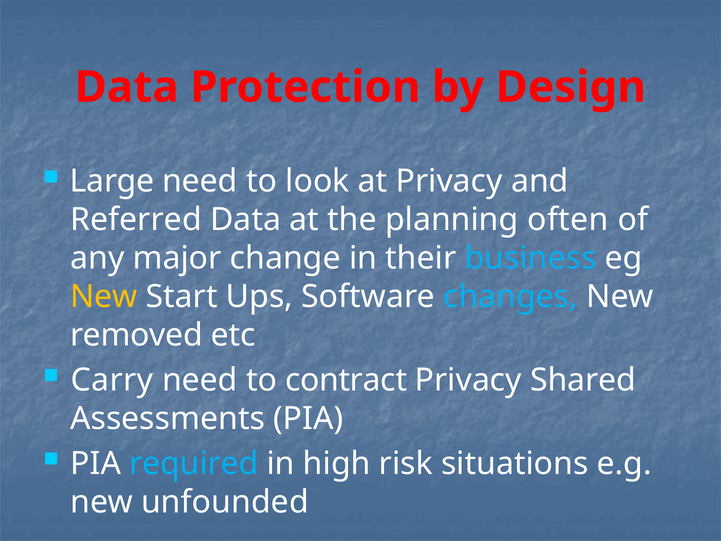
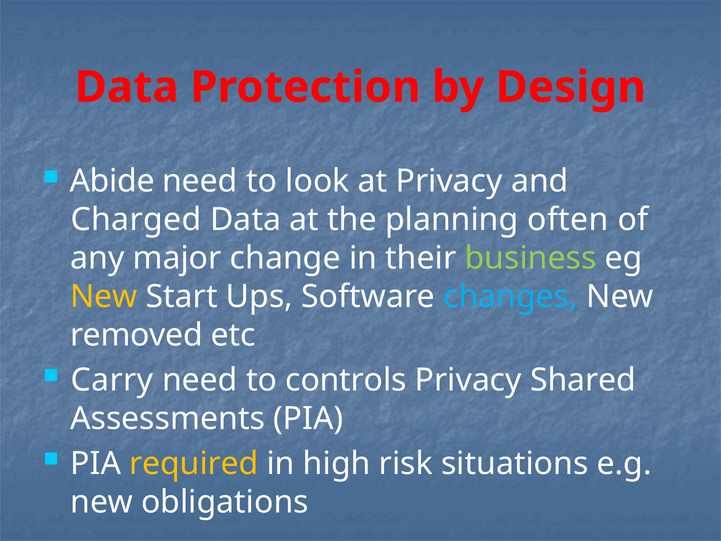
Large: Large -> Abide
Referred: Referred -> Charged
business colour: light blue -> light green
contract: contract -> controls
required colour: light blue -> yellow
unfounded: unfounded -> obligations
